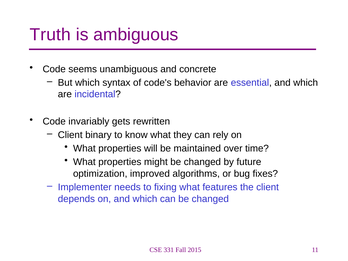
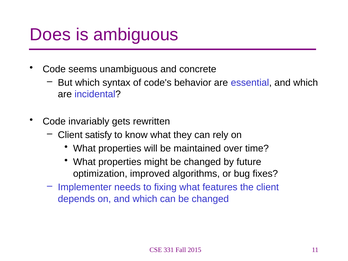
Truth: Truth -> Does
binary: binary -> satisfy
